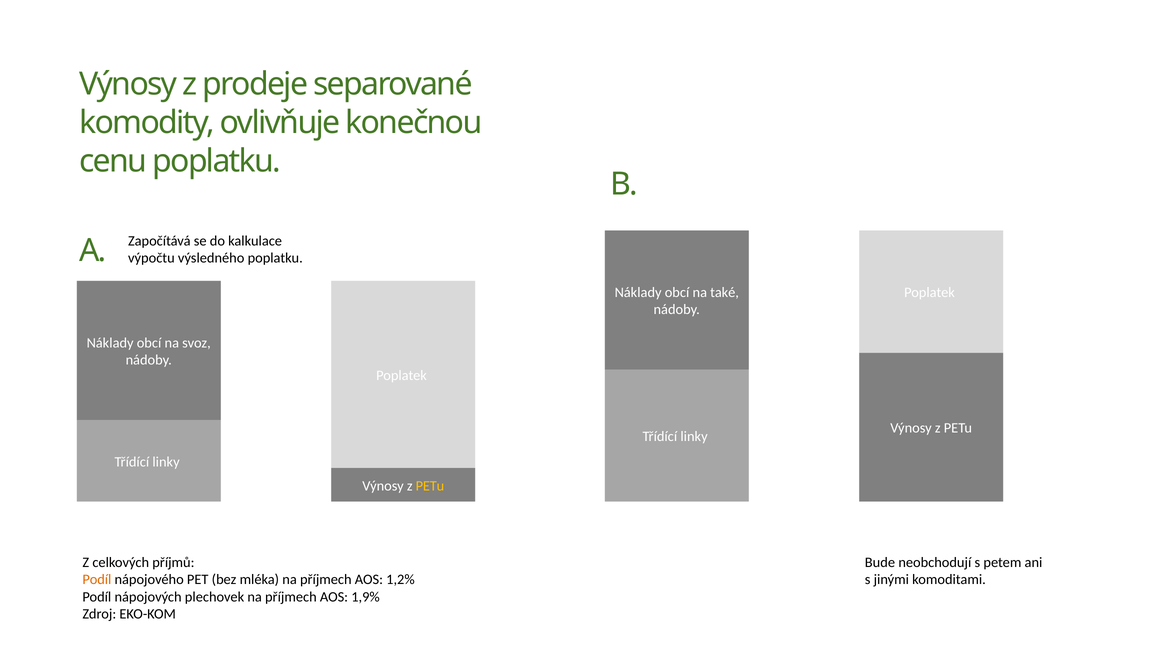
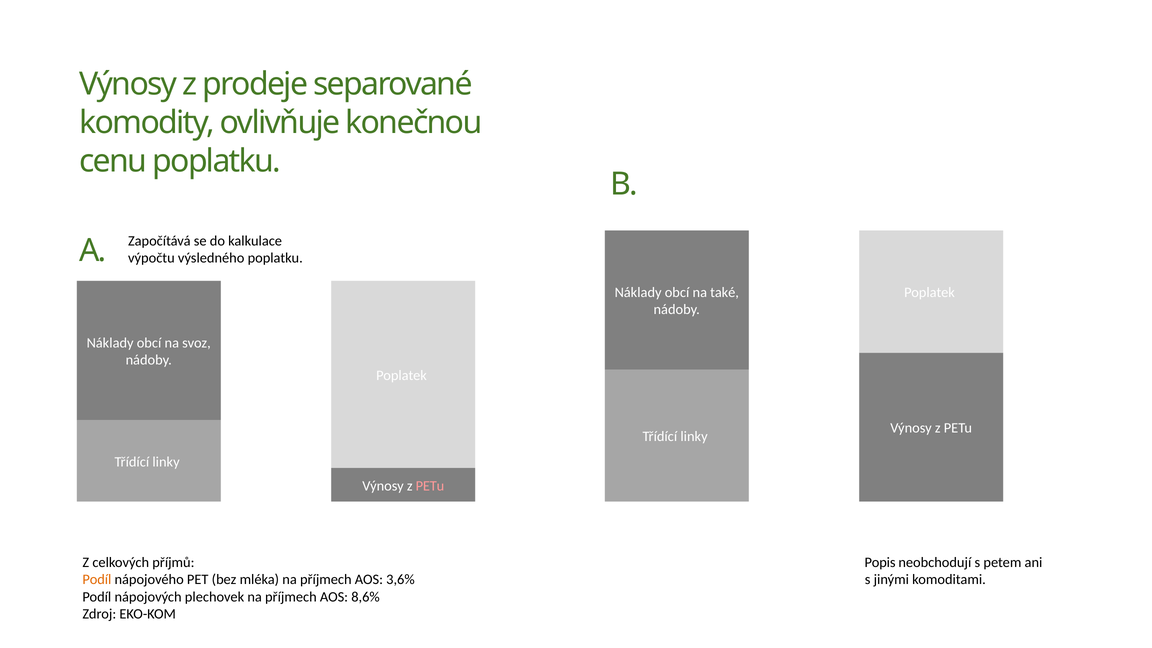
PETu at (430, 486) colour: yellow -> pink
Bude: Bude -> Popis
1,2%: 1,2% -> 3,6%
1,9%: 1,9% -> 8,6%
